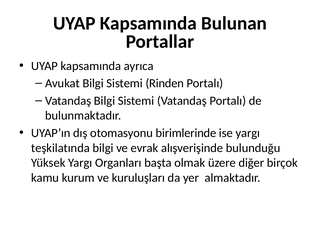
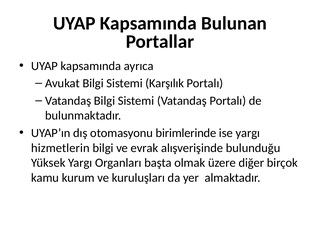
Rinden: Rinden -> Karşılık
teşkilatında: teşkilatında -> hizmetlerin
